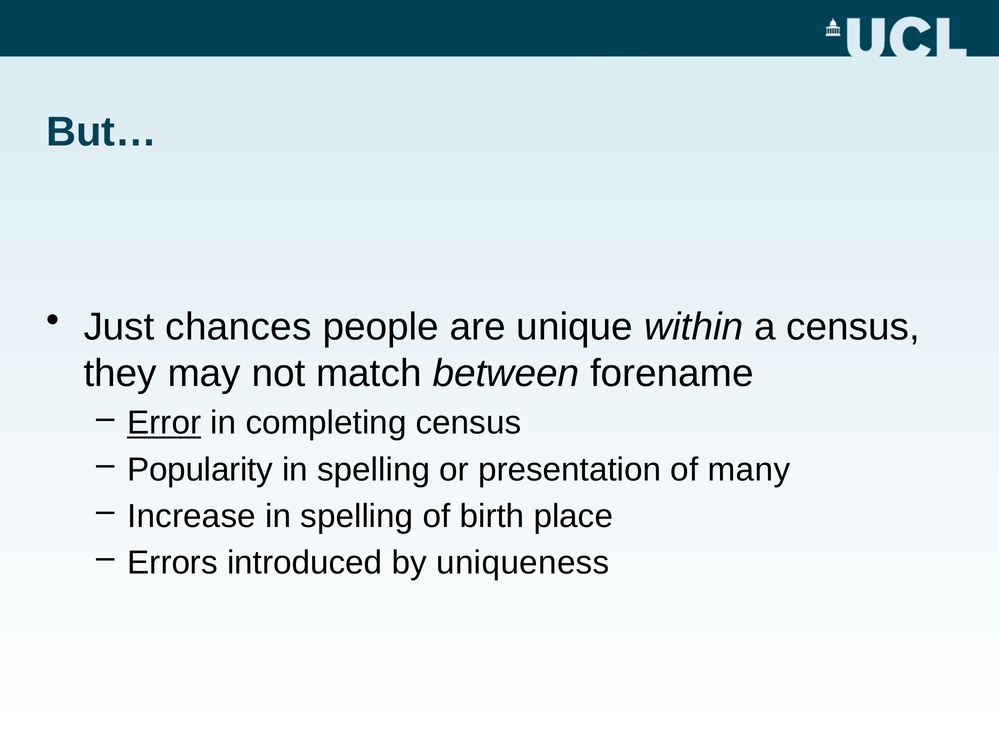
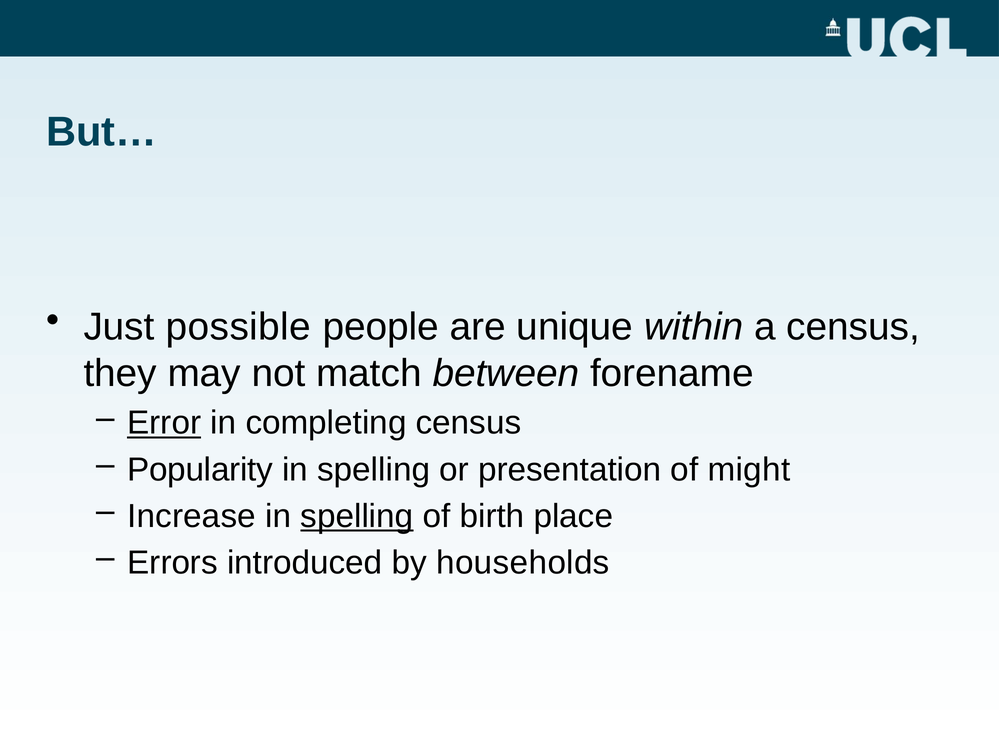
chances: chances -> possible
many: many -> might
spelling at (357, 516) underline: none -> present
uniqueness: uniqueness -> households
